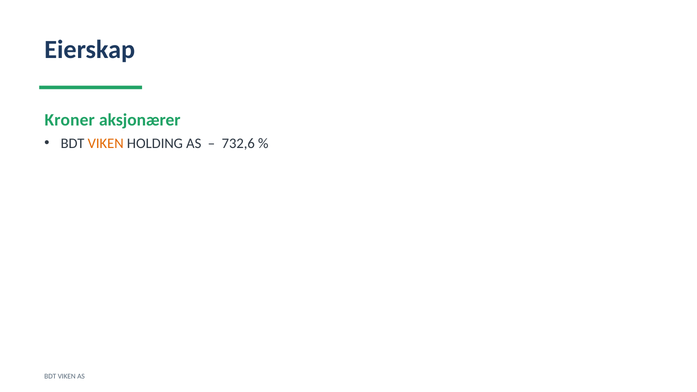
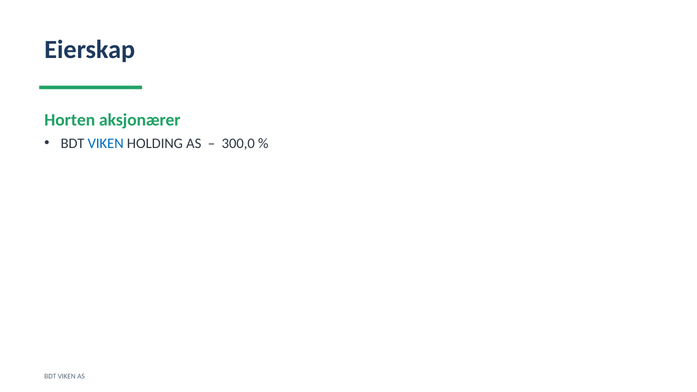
Kroner: Kroner -> Horten
VIKEN at (106, 143) colour: orange -> blue
732,6: 732,6 -> 300,0
